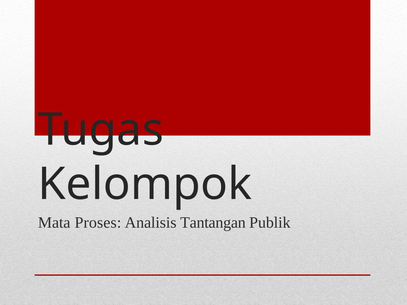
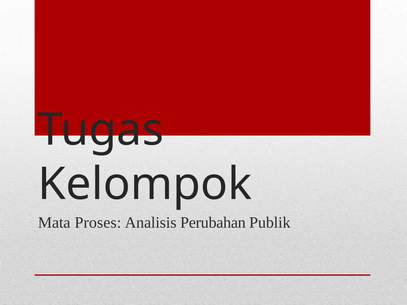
Tantangan: Tantangan -> Perubahan
